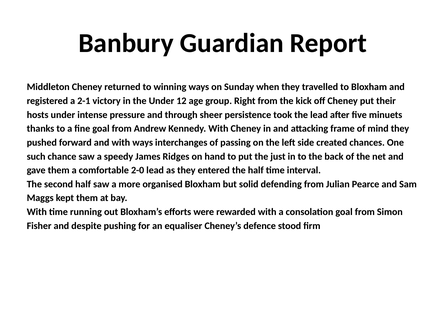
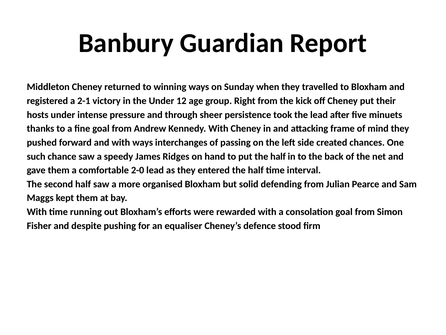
put the just: just -> half
